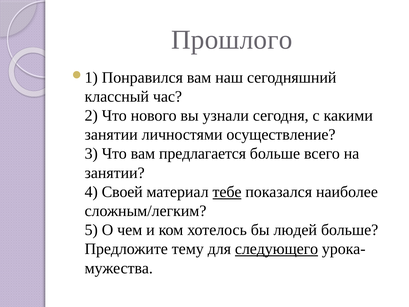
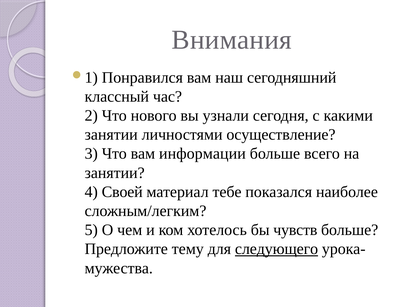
Прошлого: Прошлого -> Внимания
предлагается: предлагается -> информации
тебе underline: present -> none
людей: людей -> чувств
